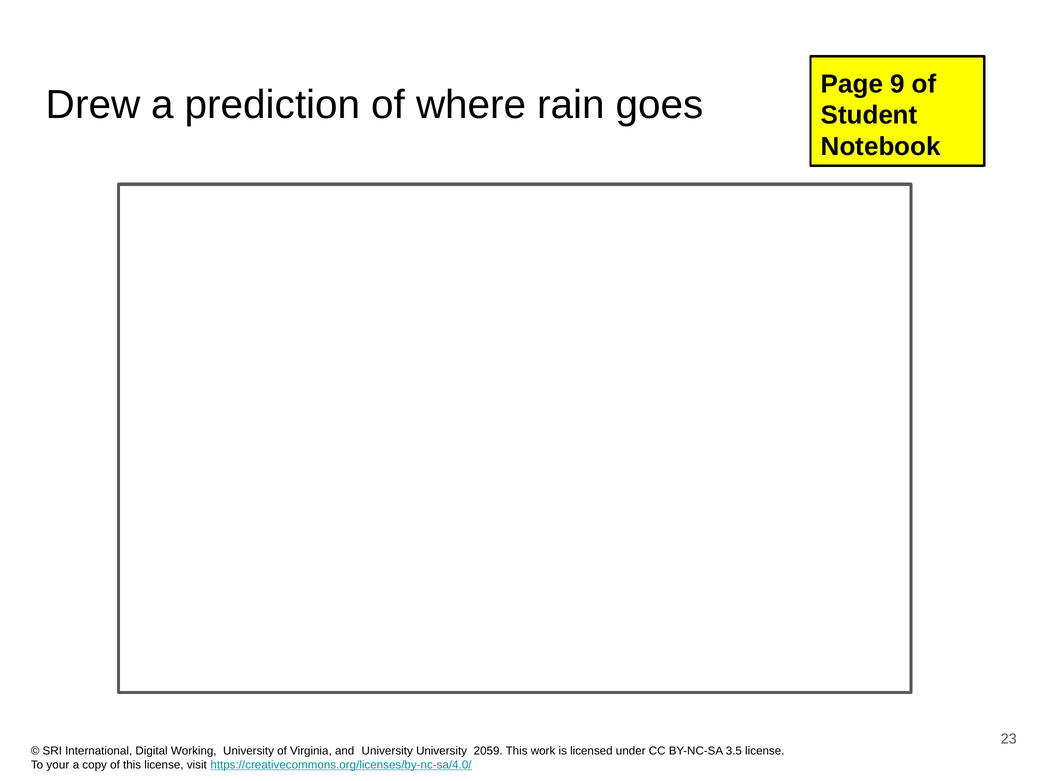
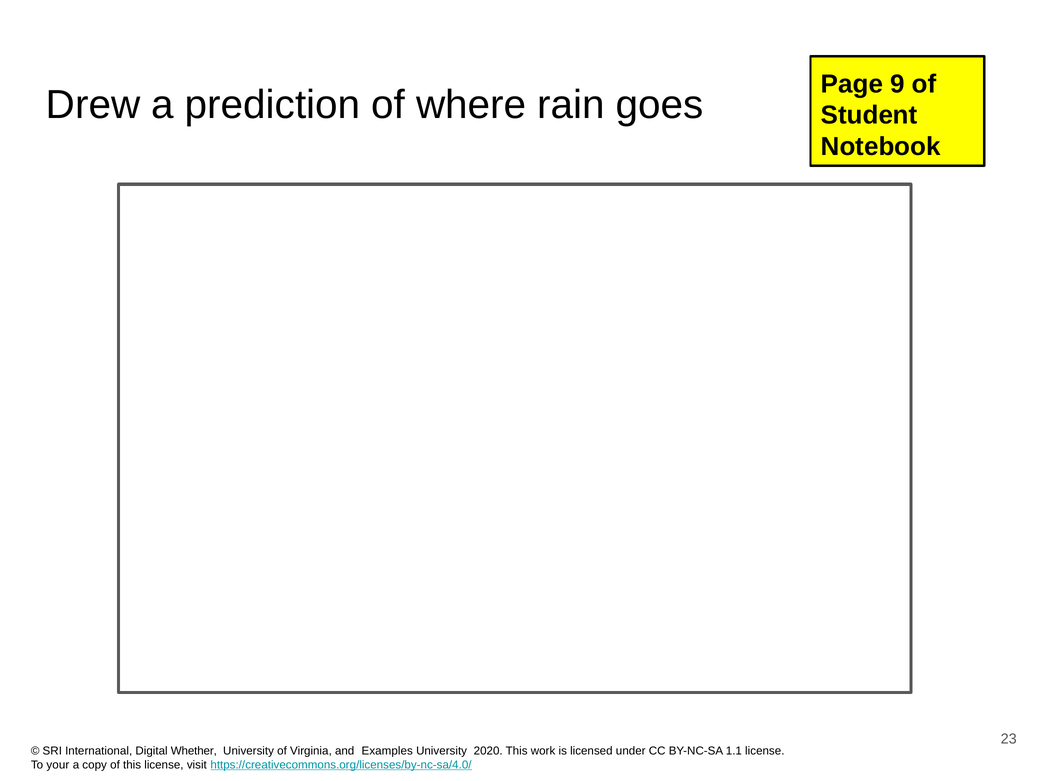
Working: Working -> Whether
and University: University -> Examples
2059: 2059 -> 2020
3.5: 3.5 -> 1.1
